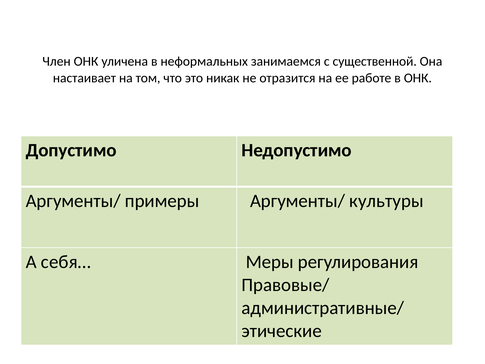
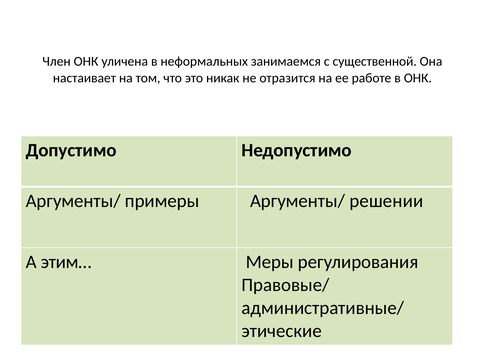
культуры: культуры -> решении
себя…: себя… -> этим…
